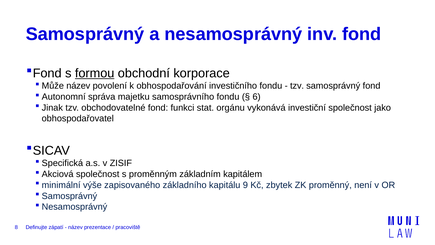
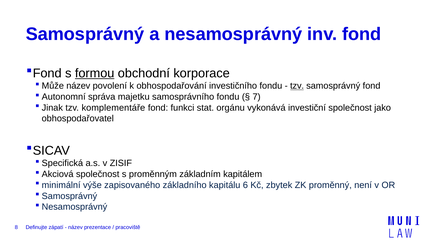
tzv at (297, 86) underline: none -> present
6: 6 -> 7
obchodovatelné: obchodovatelné -> komplementáře
9: 9 -> 6
